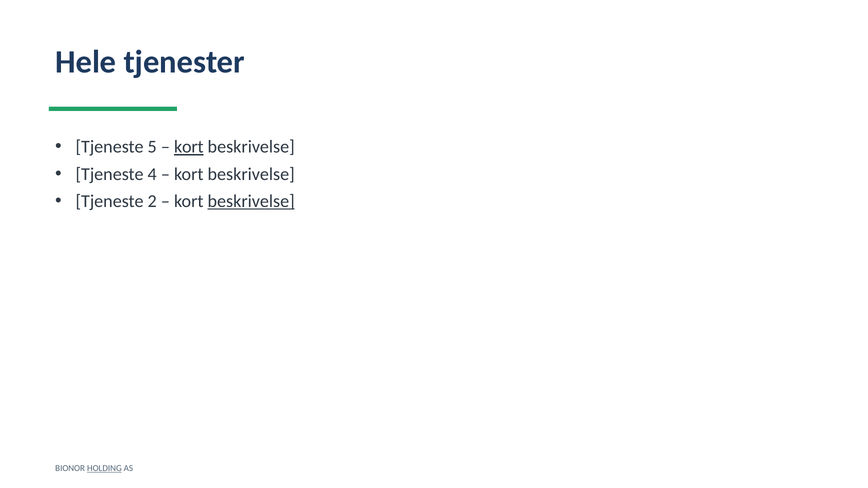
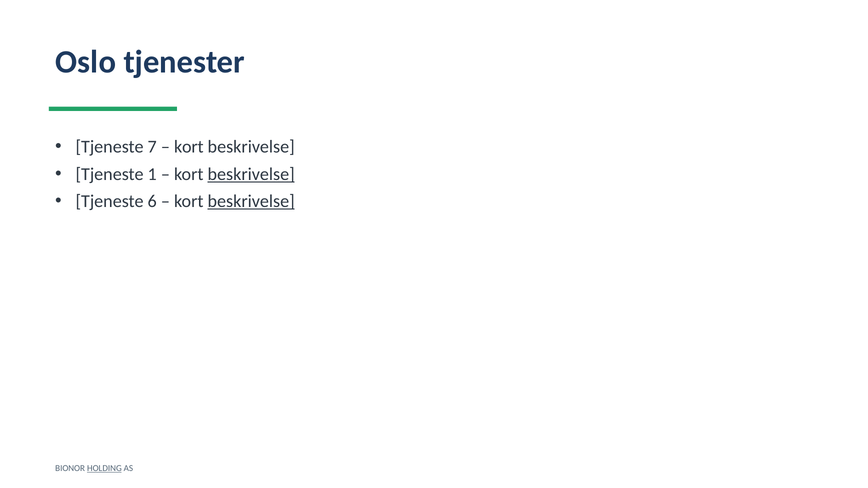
Hele: Hele -> Oslo
5: 5 -> 7
kort at (189, 147) underline: present -> none
4: 4 -> 1
beskrivelse at (251, 174) underline: none -> present
2: 2 -> 6
